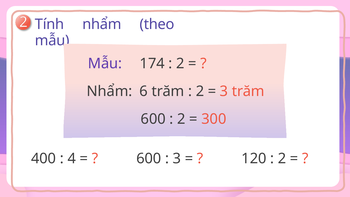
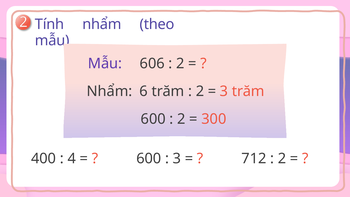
174: 174 -> 606
120: 120 -> 712
